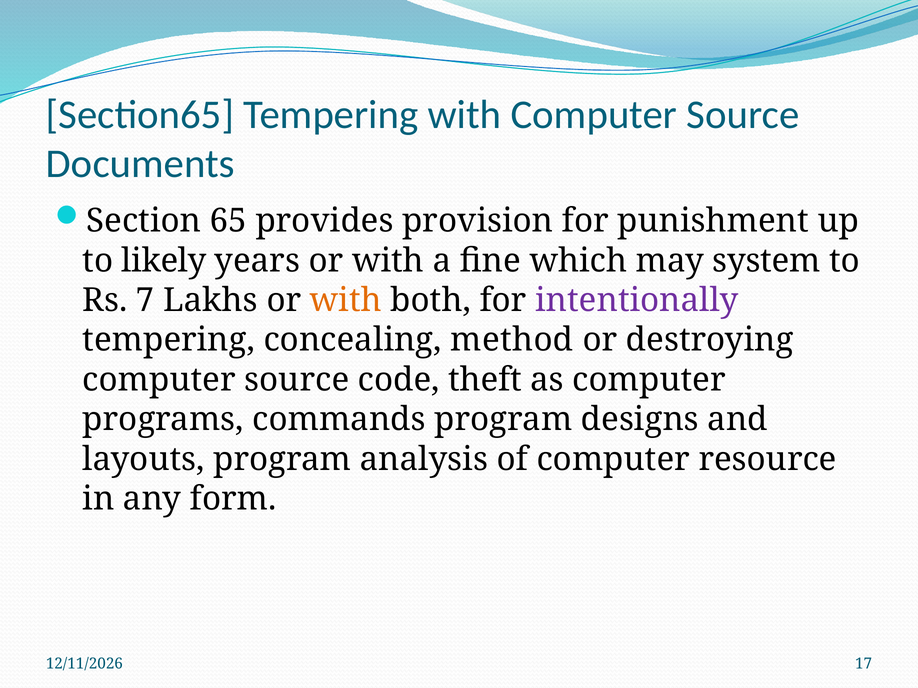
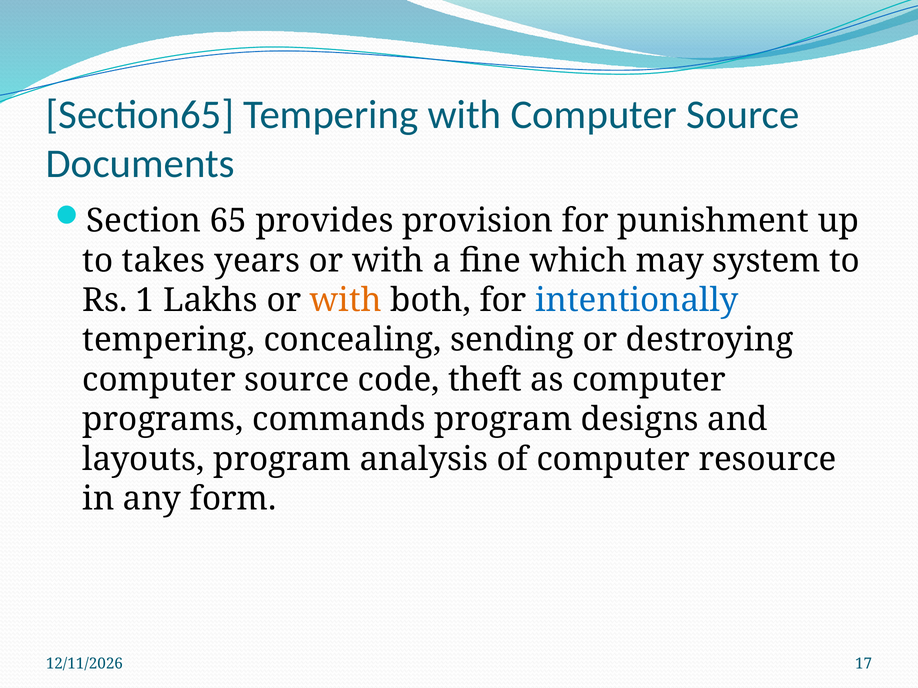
likely: likely -> takes
7: 7 -> 1
intentionally colour: purple -> blue
method: method -> sending
